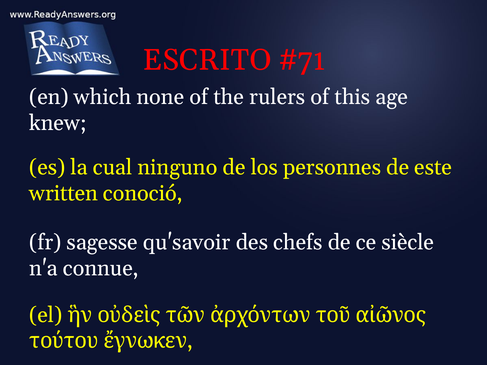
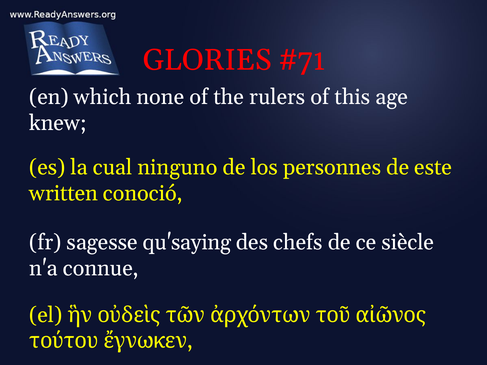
ESCRITO: ESCRITO -> GLORIES
qu'savoir: qu'savoir -> qu'saying
